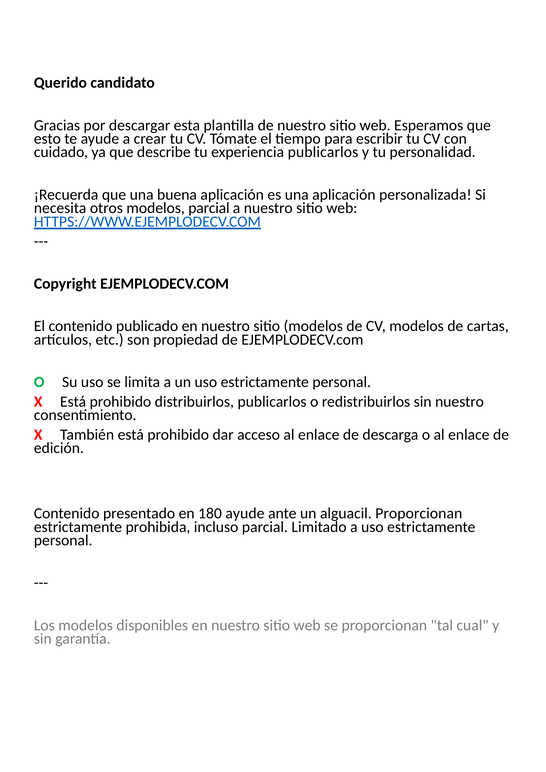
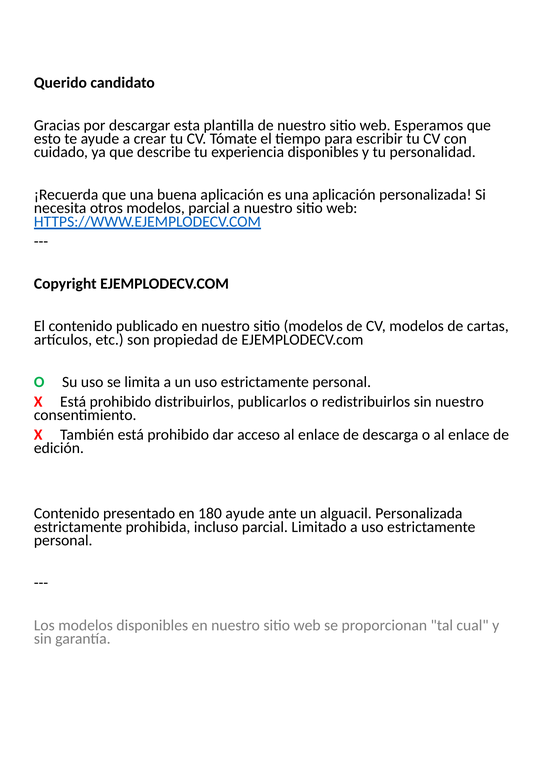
experiencia publicarlos: publicarlos -> disponibles
alguacil Proporcionan: Proporcionan -> Personalizada
